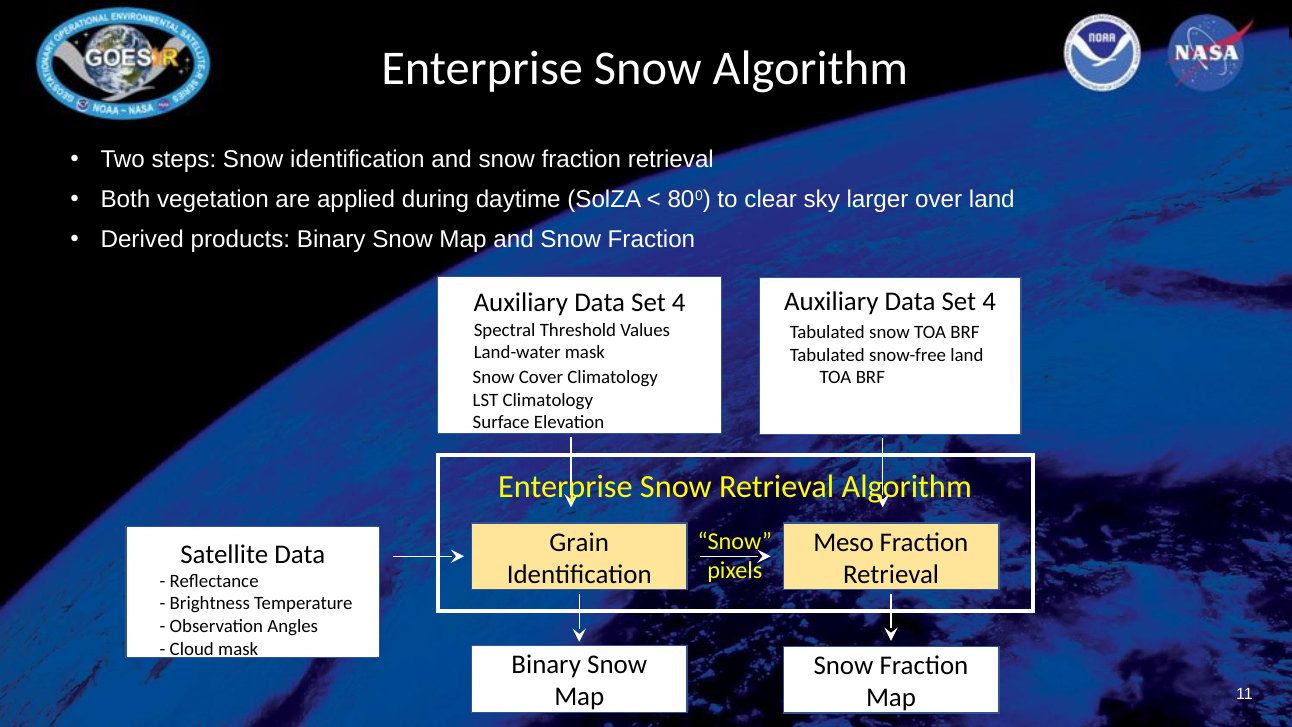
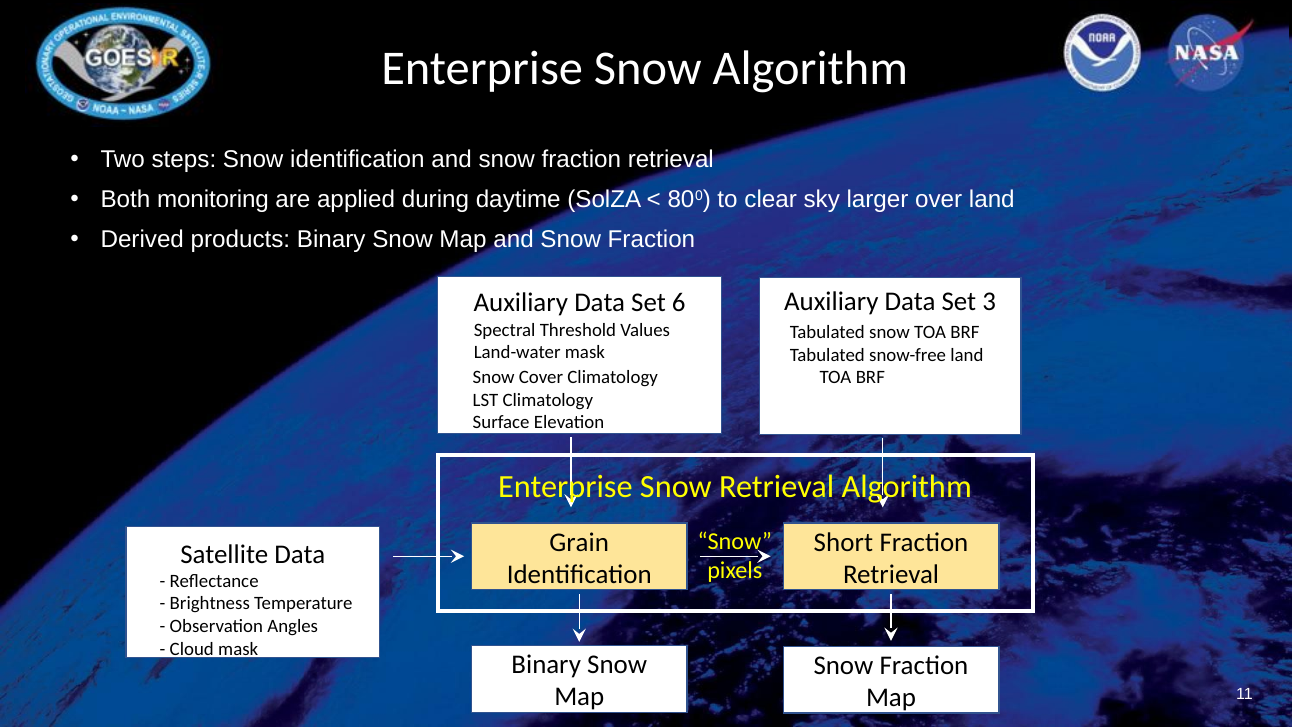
vegetation: vegetation -> monitoring
4 at (679, 302): 4 -> 6
4 at (989, 302): 4 -> 3
Meso: Meso -> Short
